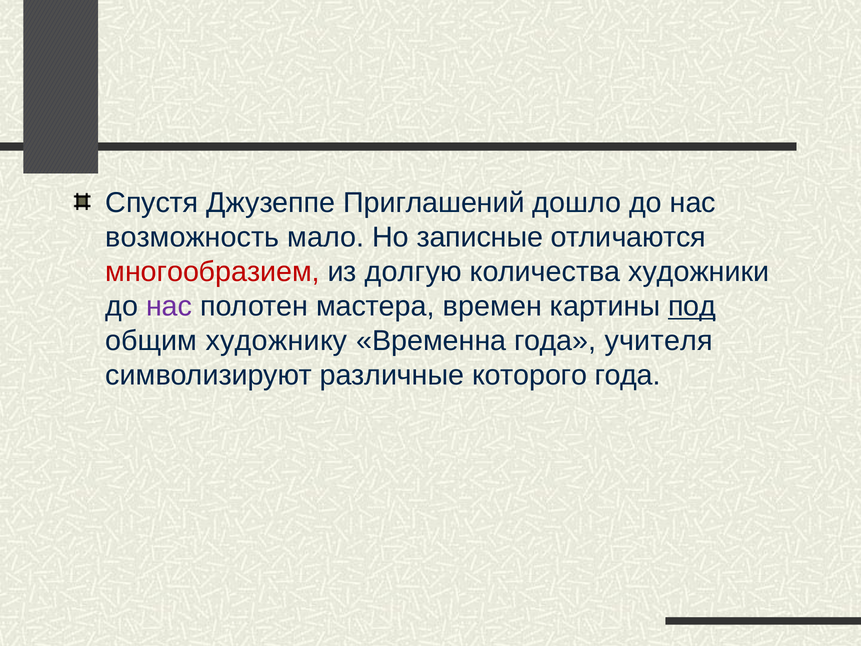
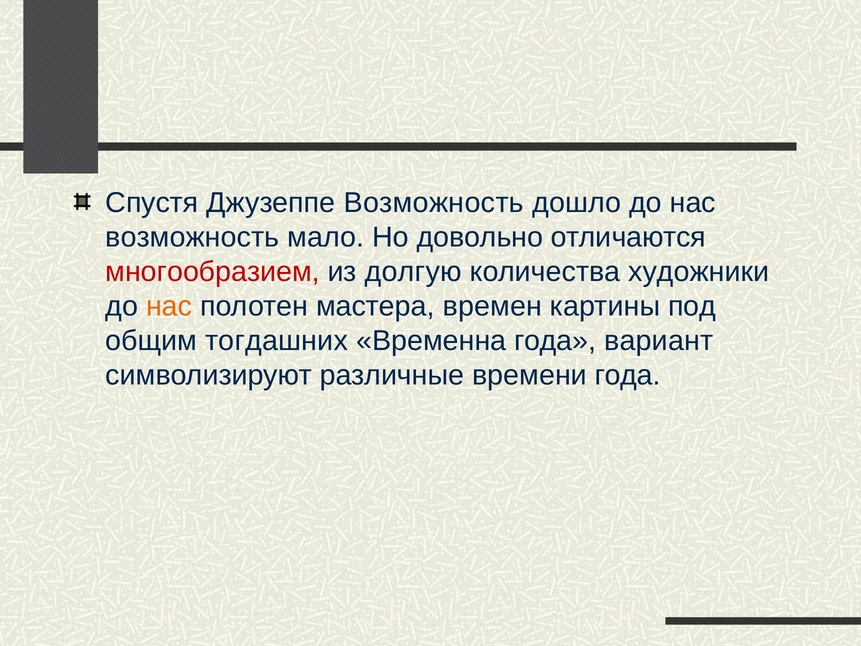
Джузеппе Приглашений: Приглашений -> Возможность
записные: записные -> довольно
нас at (169, 306) colour: purple -> orange
под underline: present -> none
художнику: художнику -> тогдашних
учителя: учителя -> вариант
которого: которого -> времени
